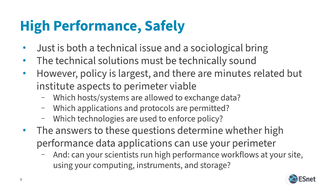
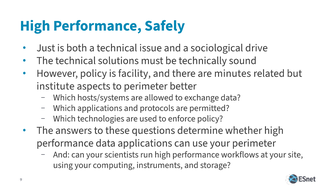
bring: bring -> drive
largest: largest -> facility
viable: viable -> better
